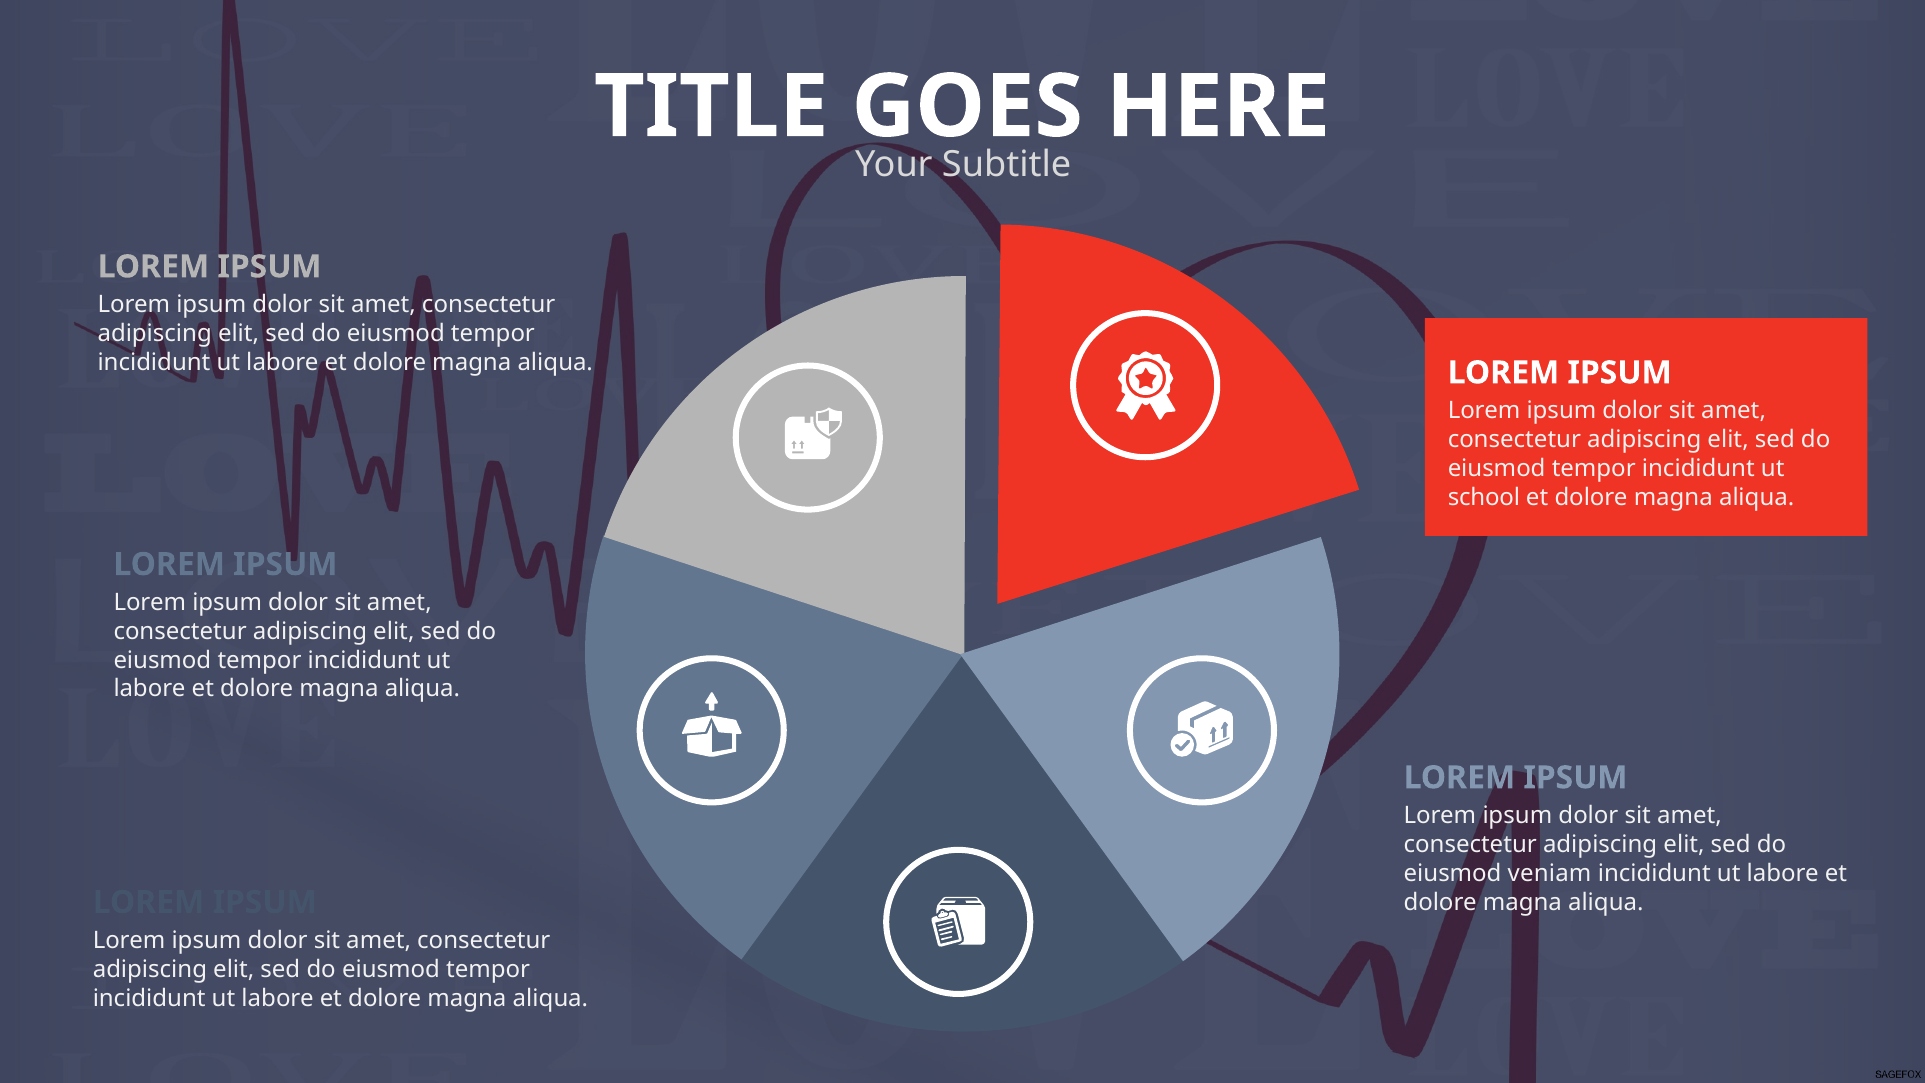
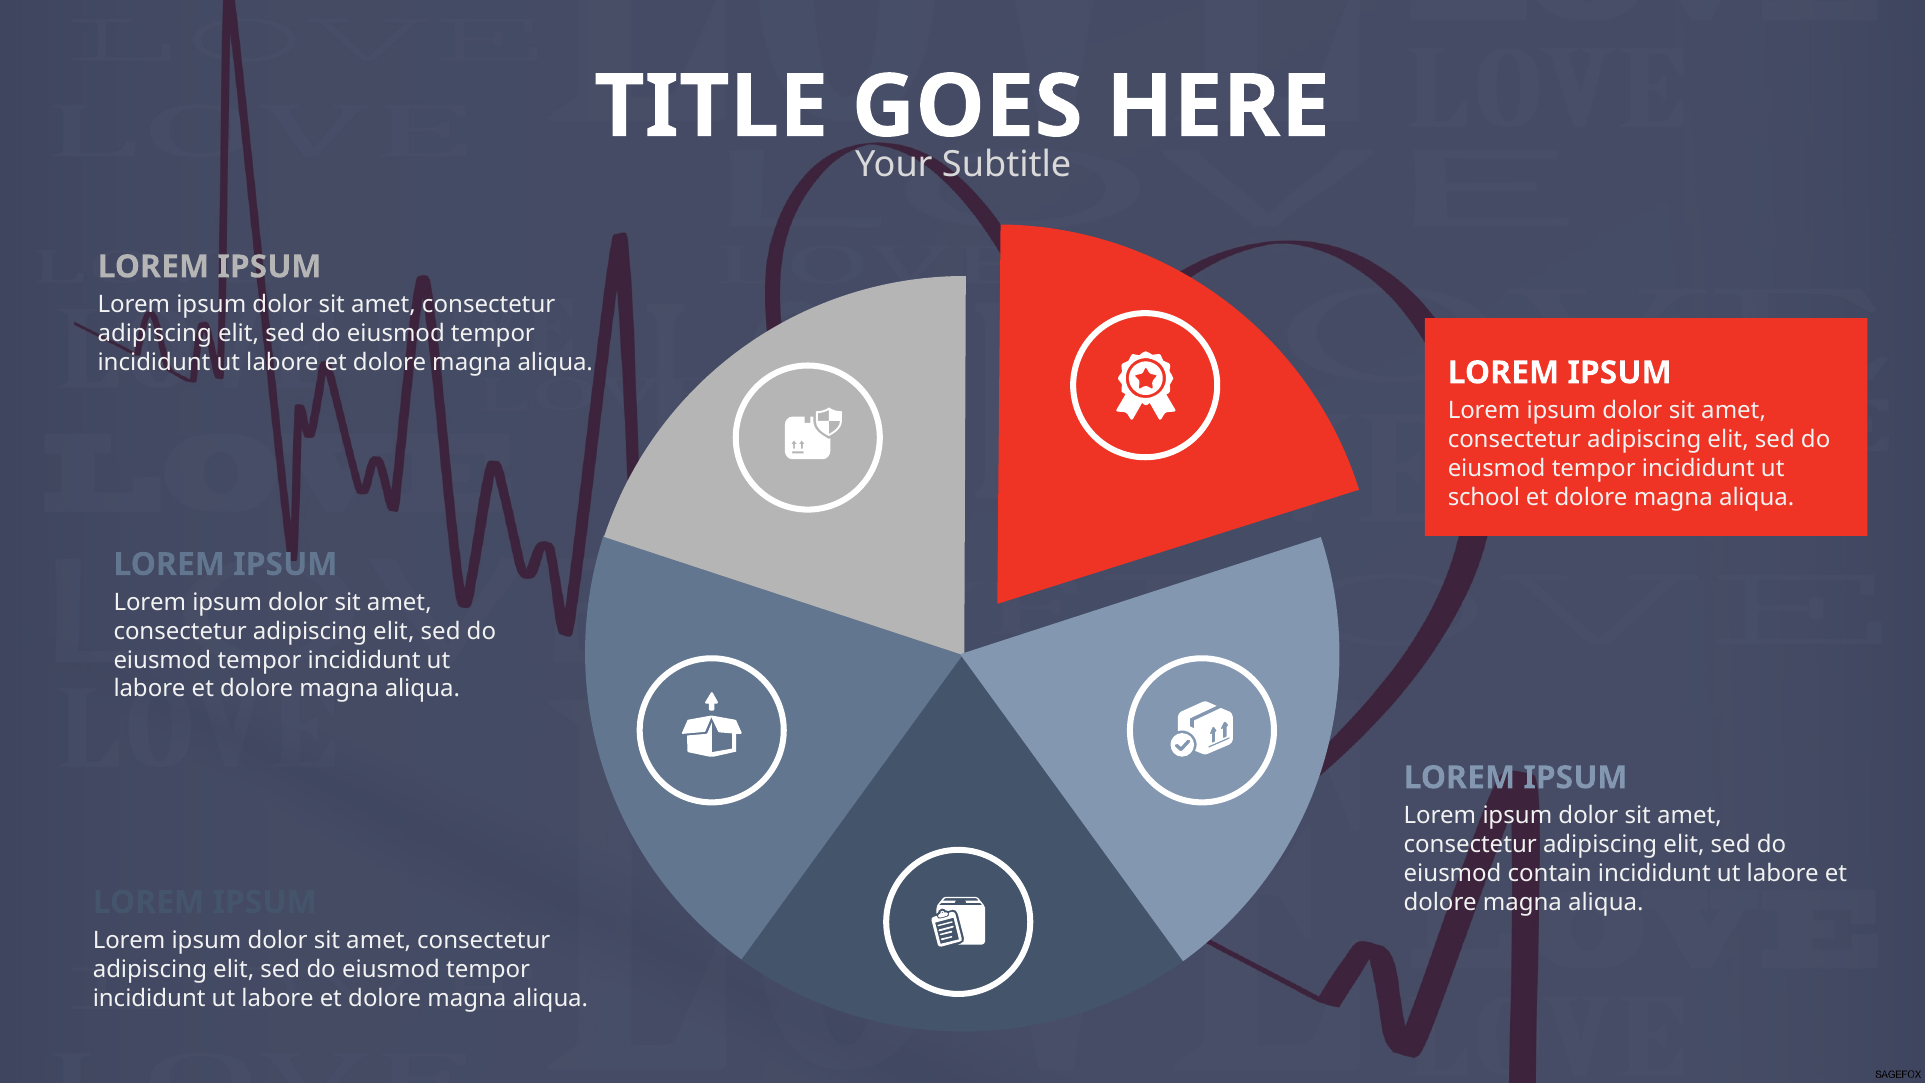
veniam: veniam -> contain
